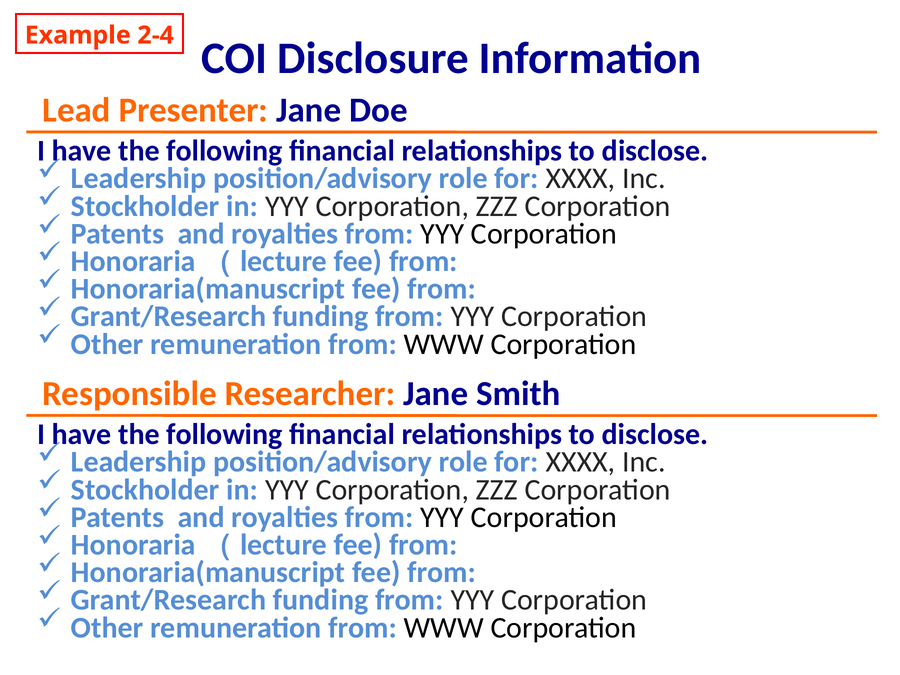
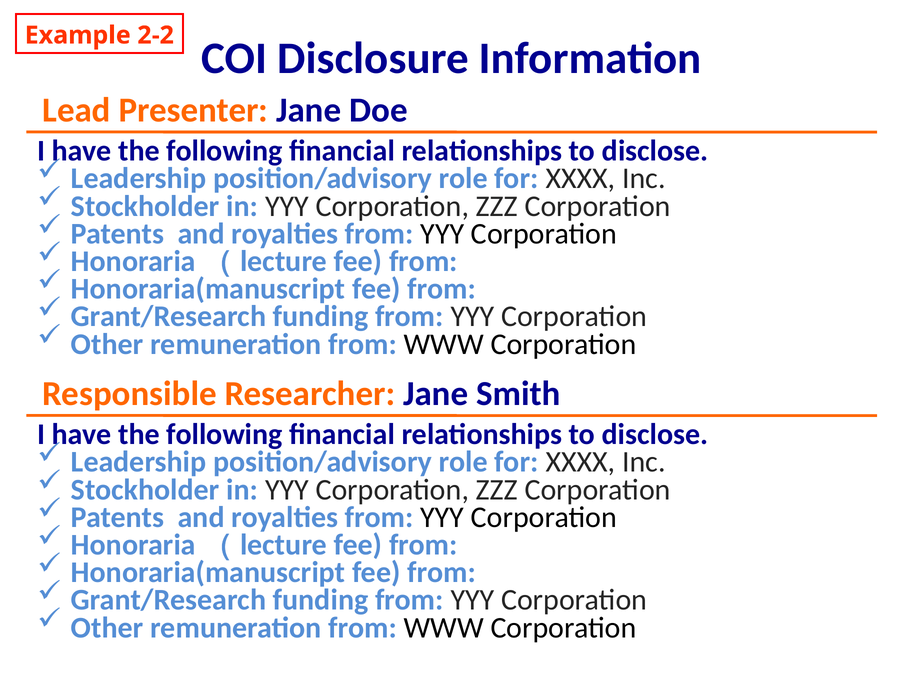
2-4: 2-4 -> 2-2
